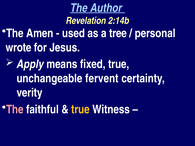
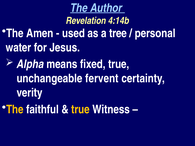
2:14b: 2:14b -> 4:14b
wrote: wrote -> water
Apply: Apply -> Alpha
The at (15, 110) colour: pink -> yellow
